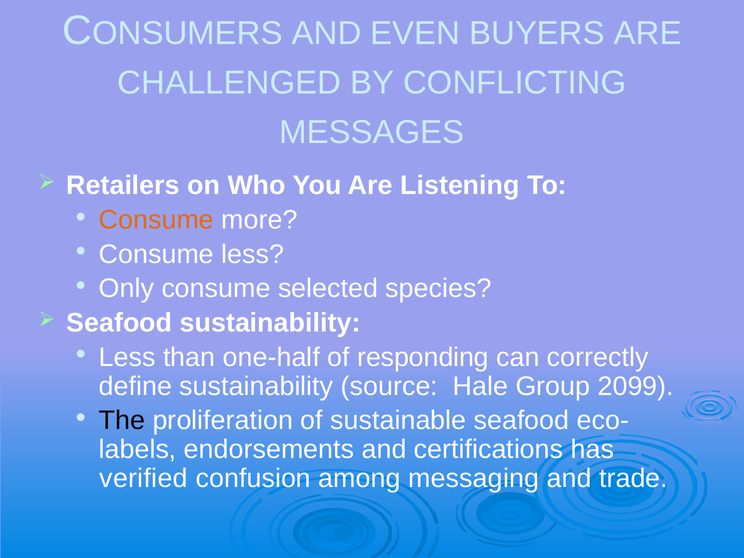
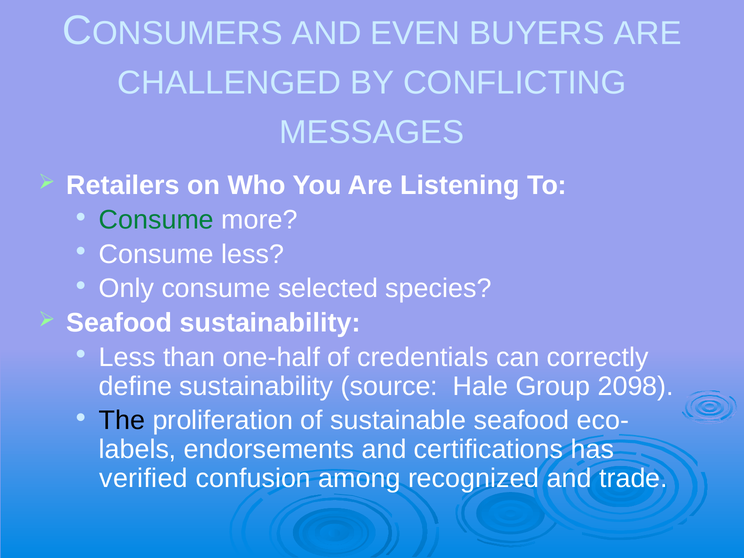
Consume at (156, 220) colour: orange -> green
responding: responding -> credentials
2099: 2099 -> 2098
messaging: messaging -> recognized
